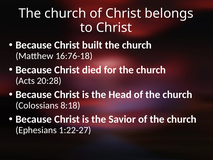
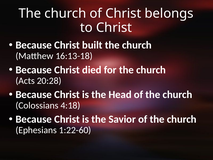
16:76-18: 16:76-18 -> 16:13-18
8:18: 8:18 -> 4:18
1:22-27: 1:22-27 -> 1:22-60
